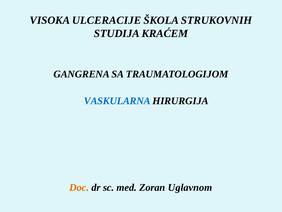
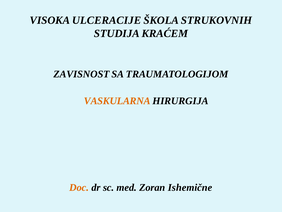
GANGRENA: GANGRENA -> ZAVISNOST
VASKULARNA colour: blue -> orange
Uglavnom: Uglavnom -> Ishemične
